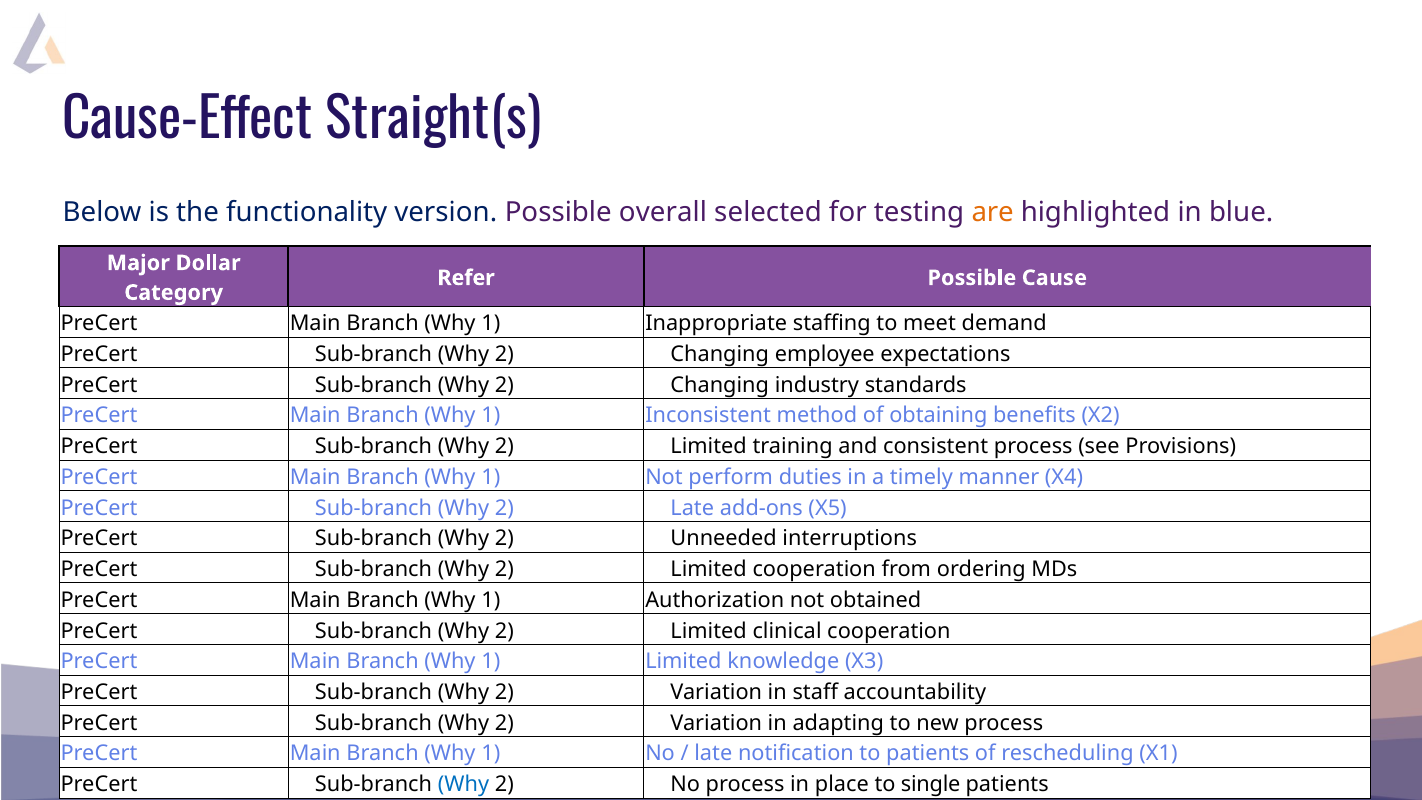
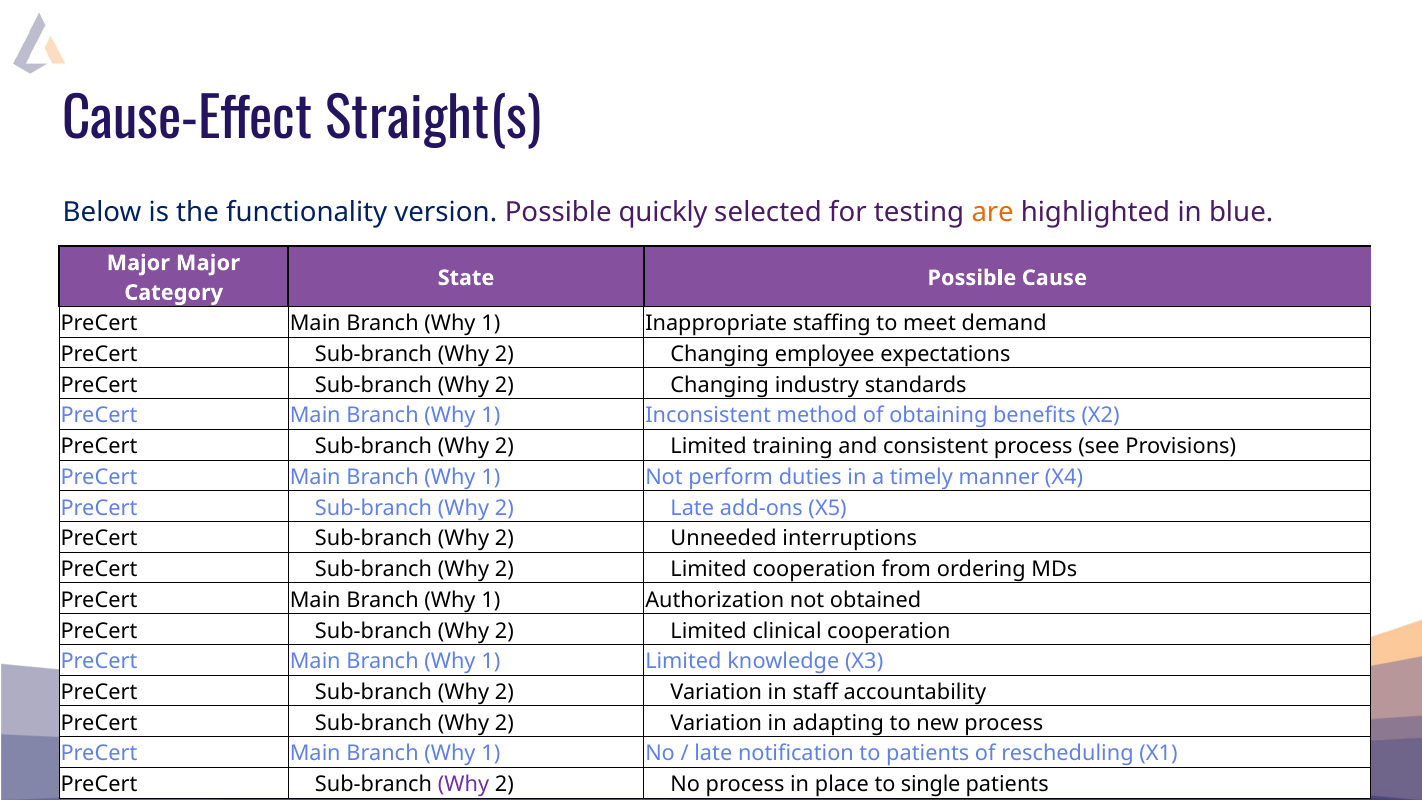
overall: overall -> quickly
Major Dollar: Dollar -> Major
Refer: Refer -> State
Why at (463, 784) colour: blue -> purple
